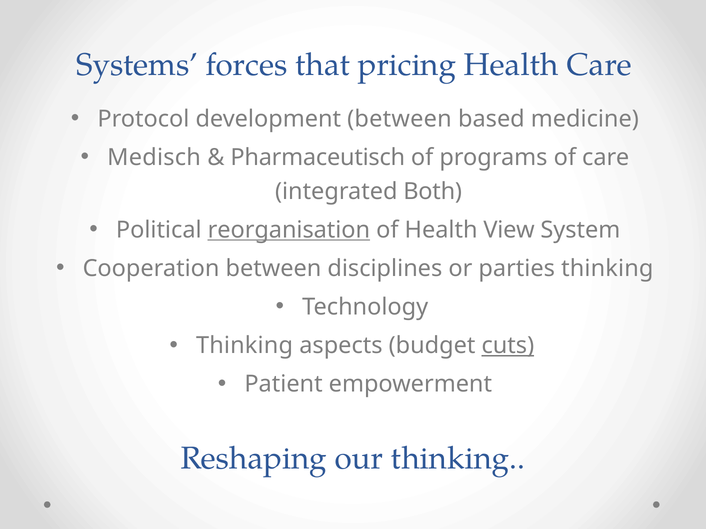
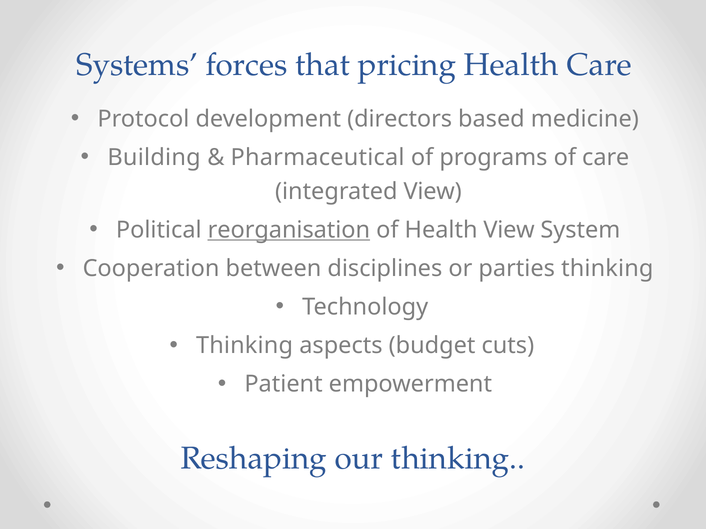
development between: between -> directors
Medisch: Medisch -> Building
Pharmaceutisch: Pharmaceutisch -> Pharmaceutical
integrated Both: Both -> View
cuts underline: present -> none
